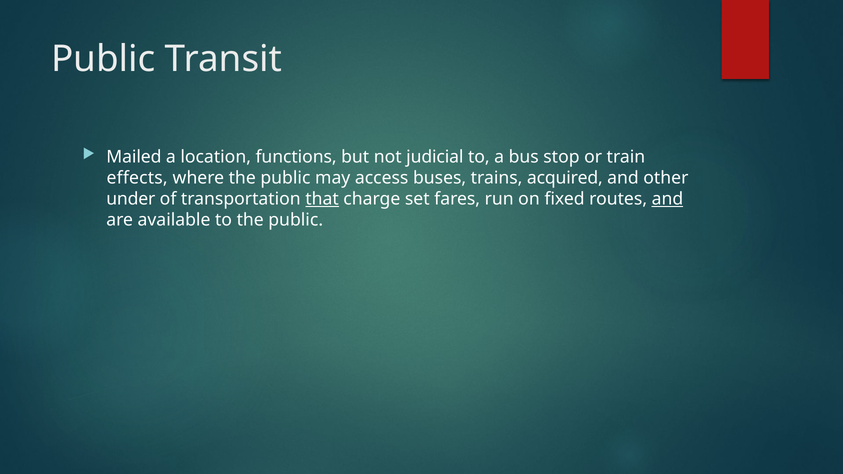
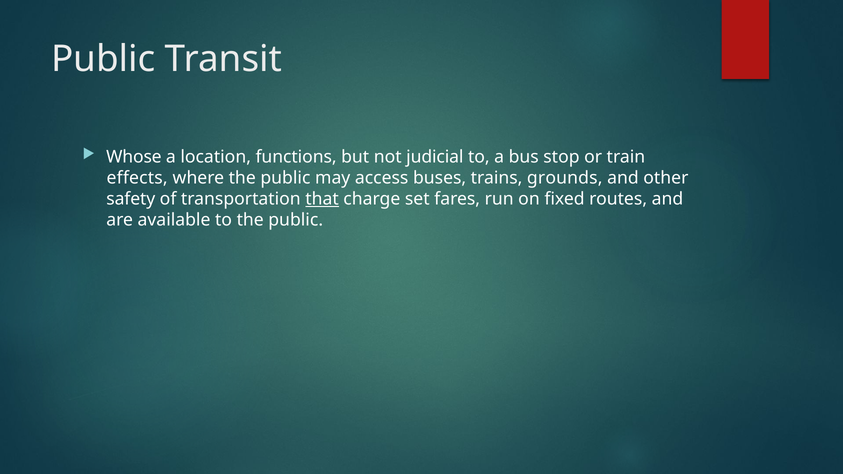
Mailed: Mailed -> Whose
acquired: acquired -> grounds
under: under -> safety
and at (667, 199) underline: present -> none
